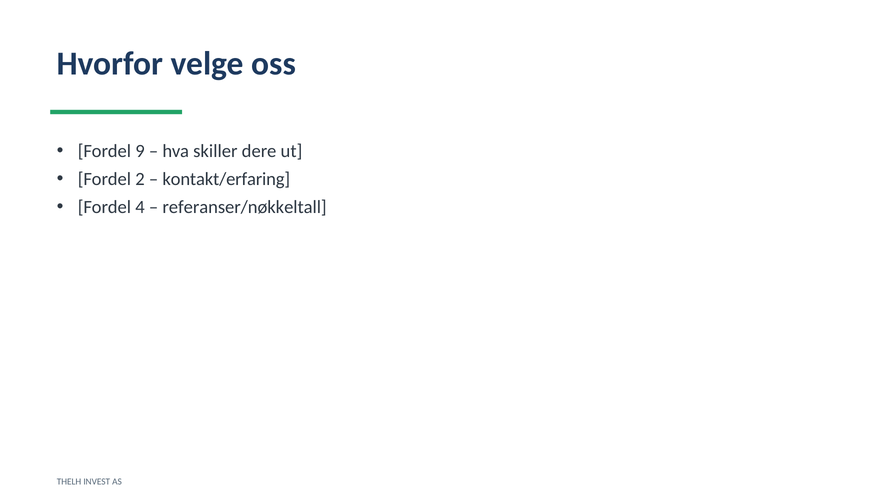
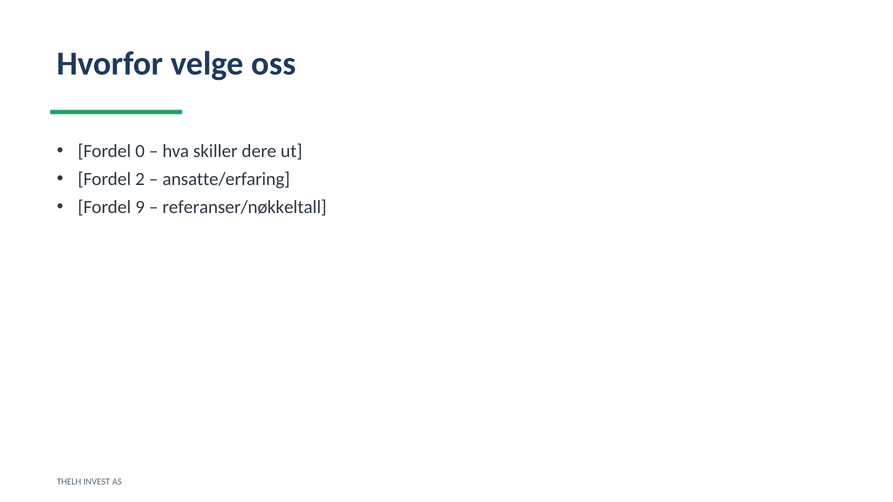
9: 9 -> 0
kontakt/erfaring: kontakt/erfaring -> ansatte/erfaring
4: 4 -> 9
